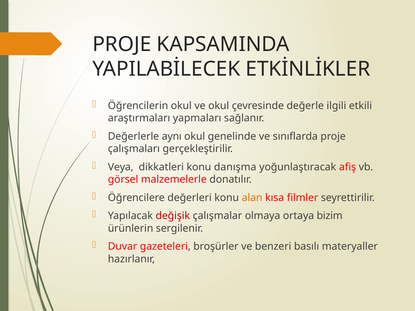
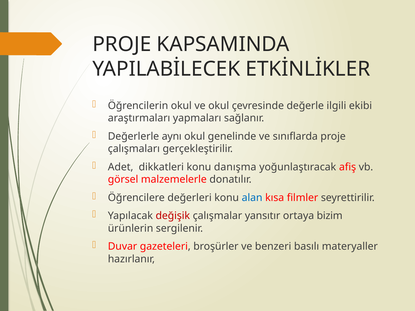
etkili: etkili -> ekibi
Veya: Veya -> Adet
alan colour: orange -> blue
olmaya: olmaya -> yansıtır
